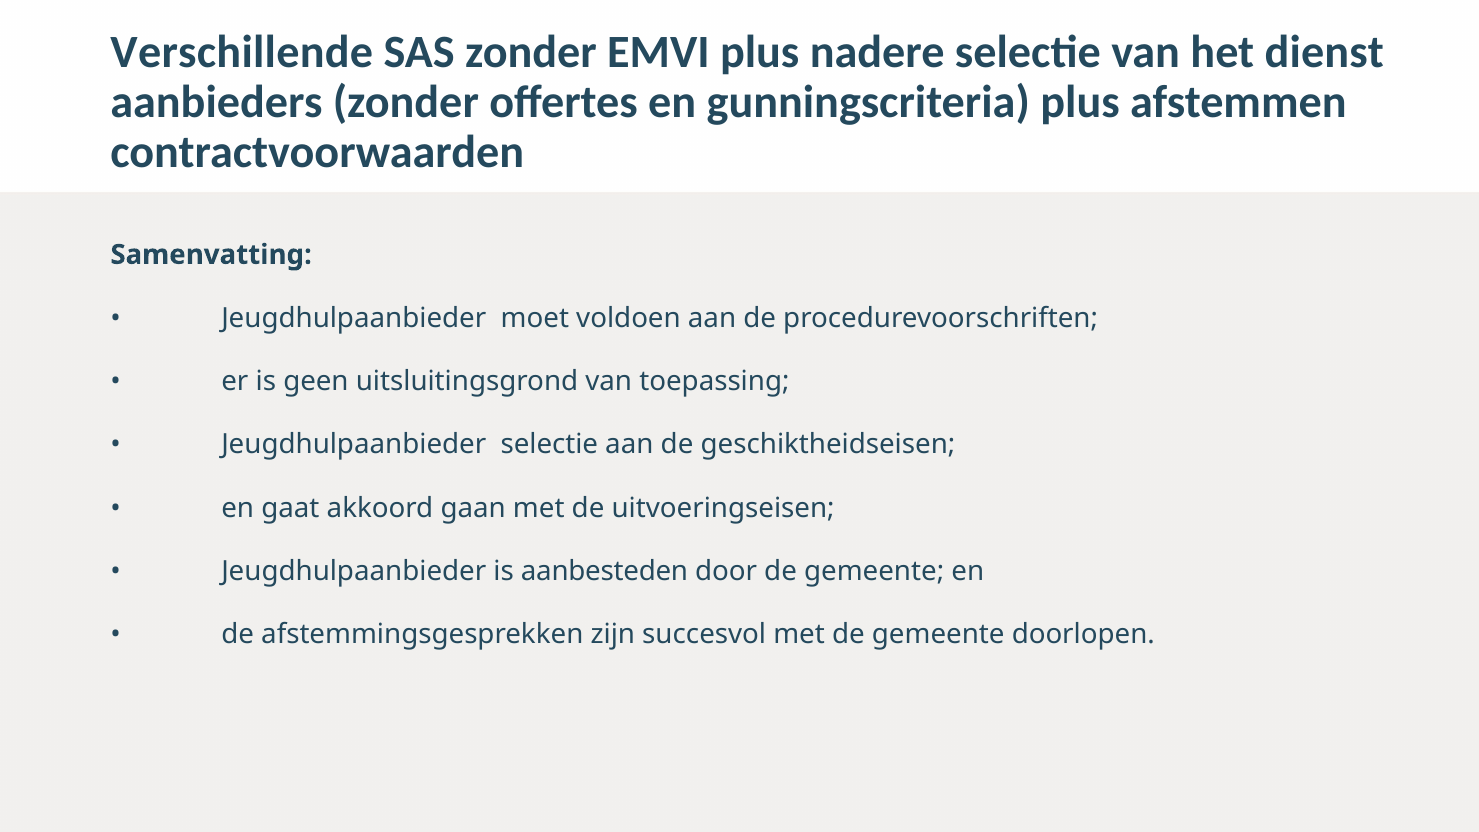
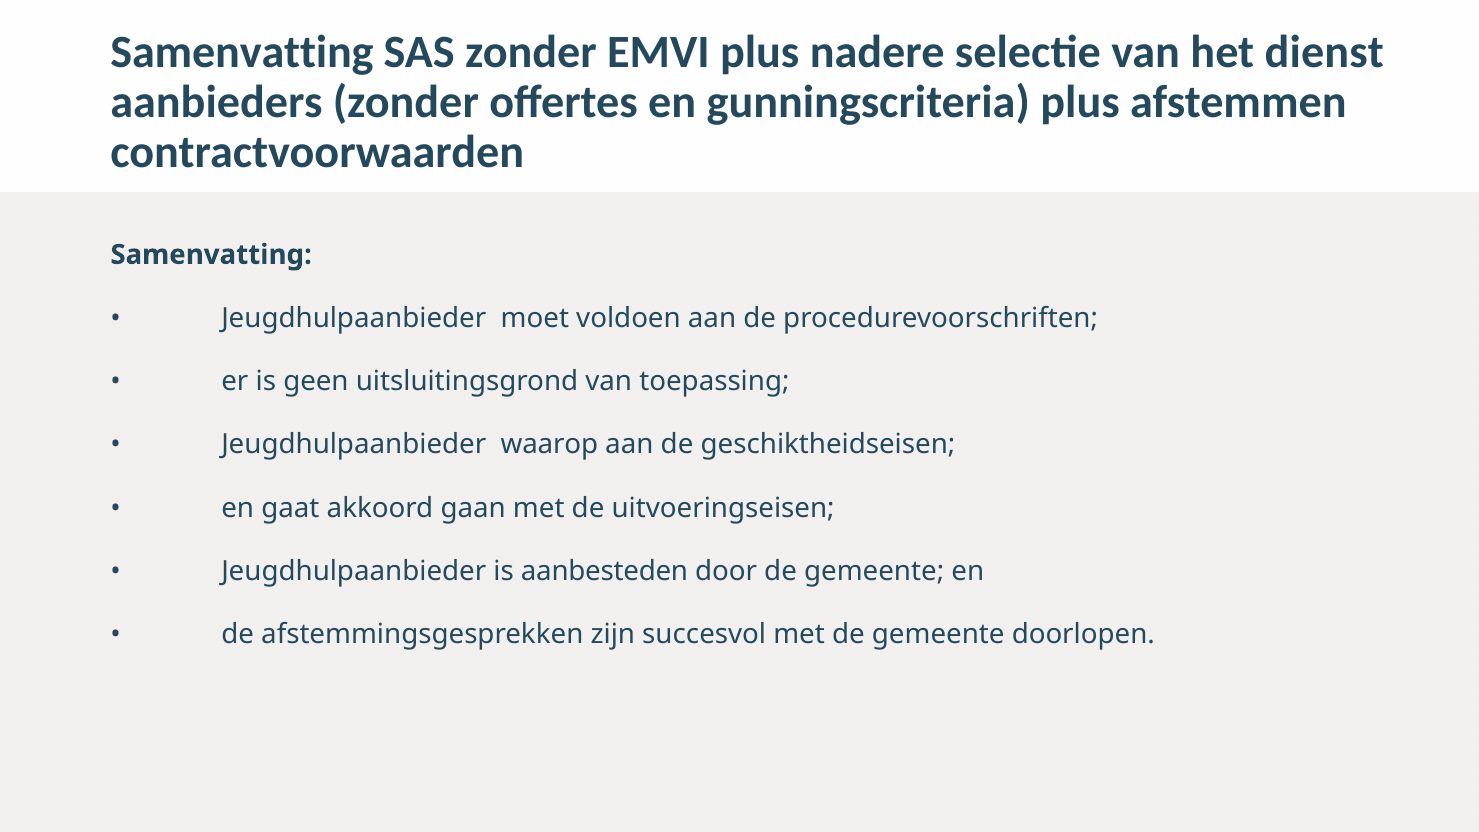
Verschillende at (242, 52): Verschillende -> Samenvatting
Jeugdhulpaanbieder selectie: selectie -> waarop
